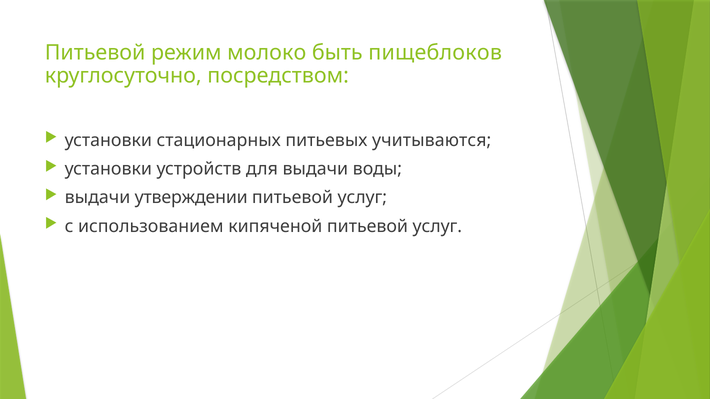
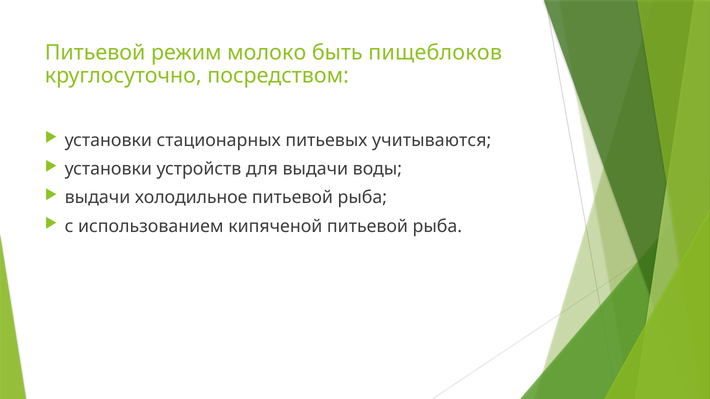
утверждении: утверждении -> холодильное
услуг at (362, 198): услуг -> рыба
кипяченой питьевой услуг: услуг -> рыба
